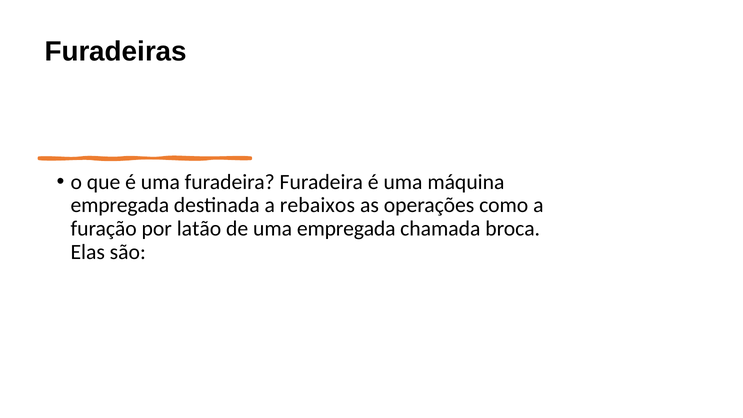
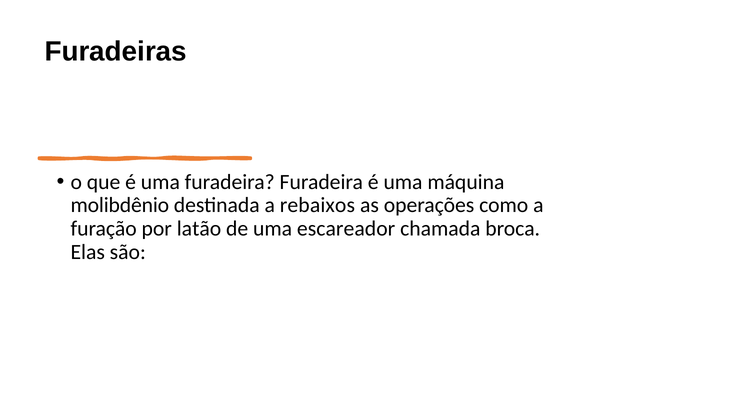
empregada at (120, 205): empregada -> molibdênio
uma empregada: empregada -> escareador
